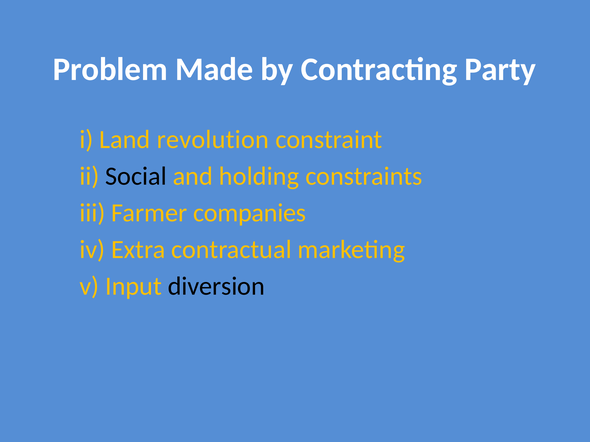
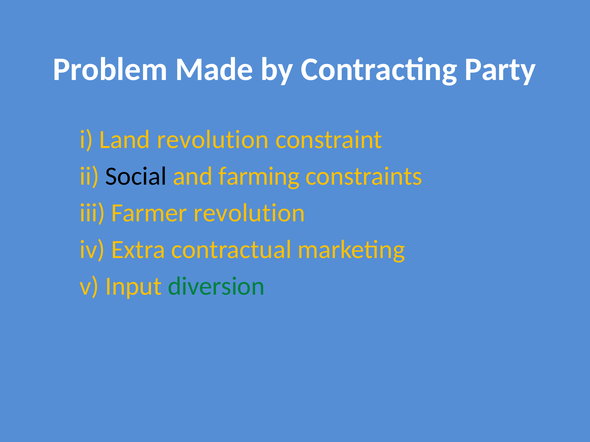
holding: holding -> farming
Farmer companies: companies -> revolution
diversion colour: black -> green
